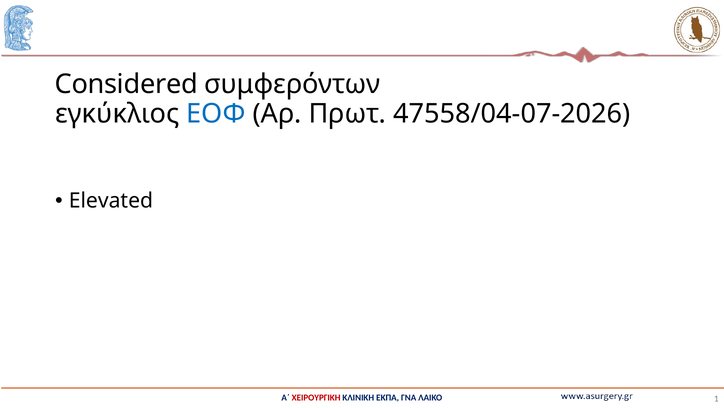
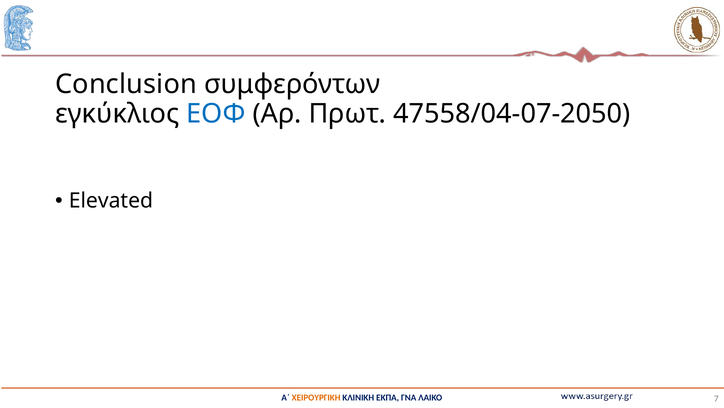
Considered: Considered -> Conclusion
47558/04-07-2026: 47558/04-07-2026 -> 47558/04-07-2050
ΧΕΙΡΟΥΡΓΙΚΗ colour: red -> orange
1: 1 -> 7
